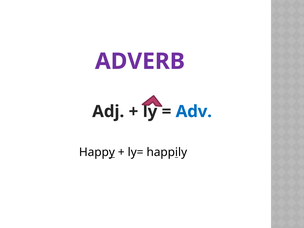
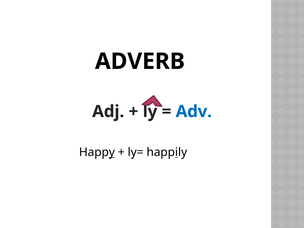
ADVERB colour: purple -> black
